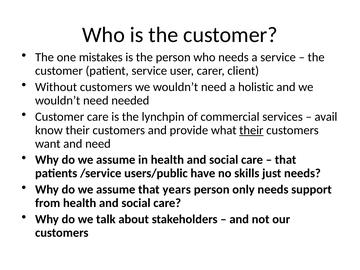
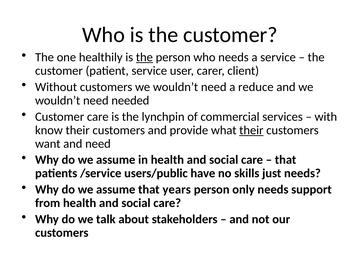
mistakes: mistakes -> healthily
the at (144, 57) underline: none -> present
holistic: holistic -> reduce
avail: avail -> with
